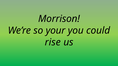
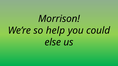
your: your -> help
rise: rise -> else
